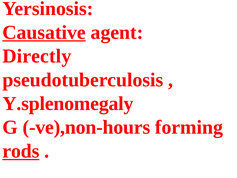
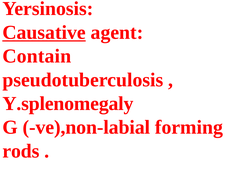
Directly: Directly -> Contain
ve),non-hours: ve),non-hours -> ve),non-labial
rods underline: present -> none
